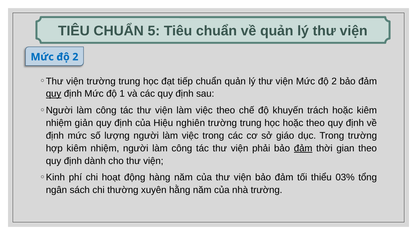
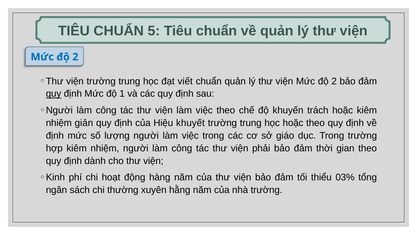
tiếp: tiếp -> viết
nghiên: nghiên -> khuyết
đảm at (303, 148) underline: present -> none
